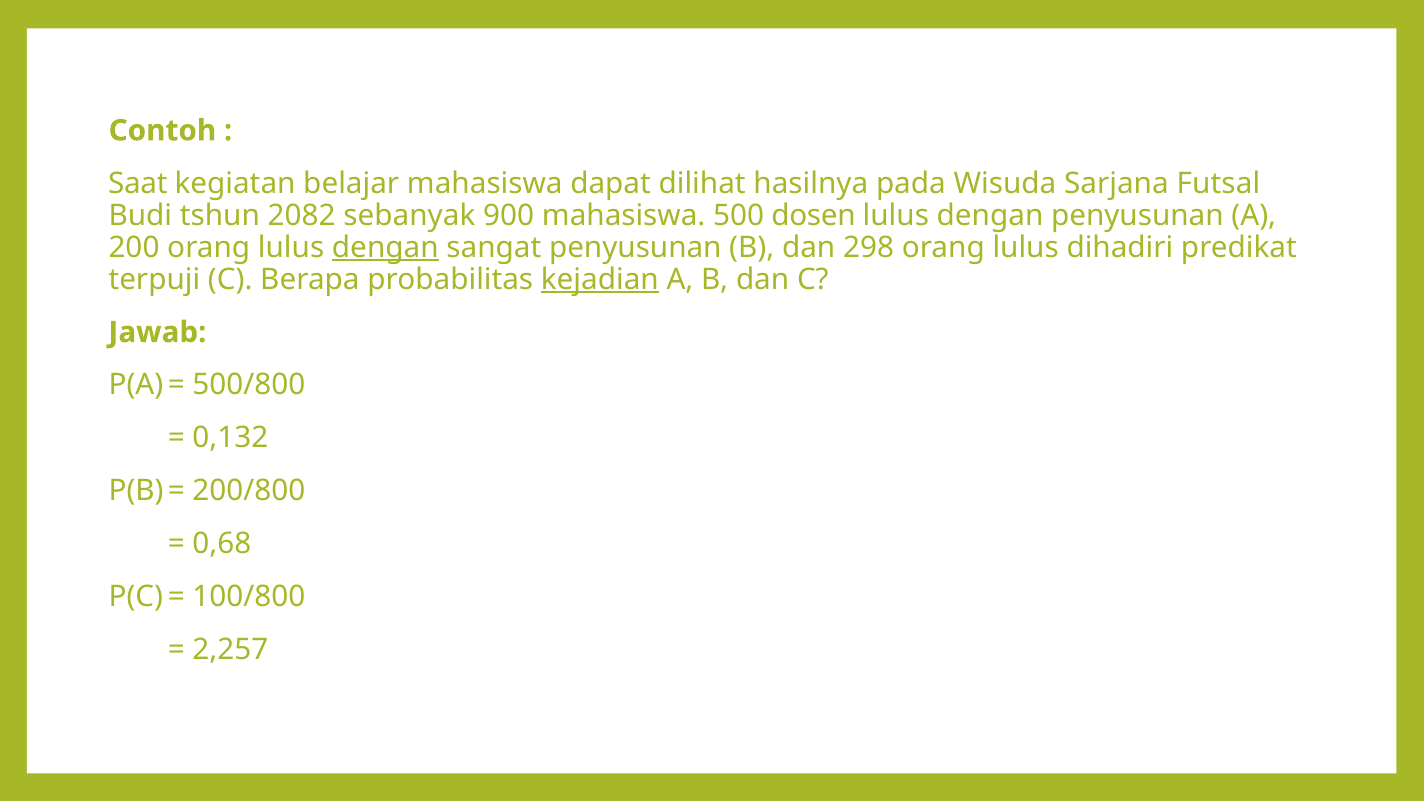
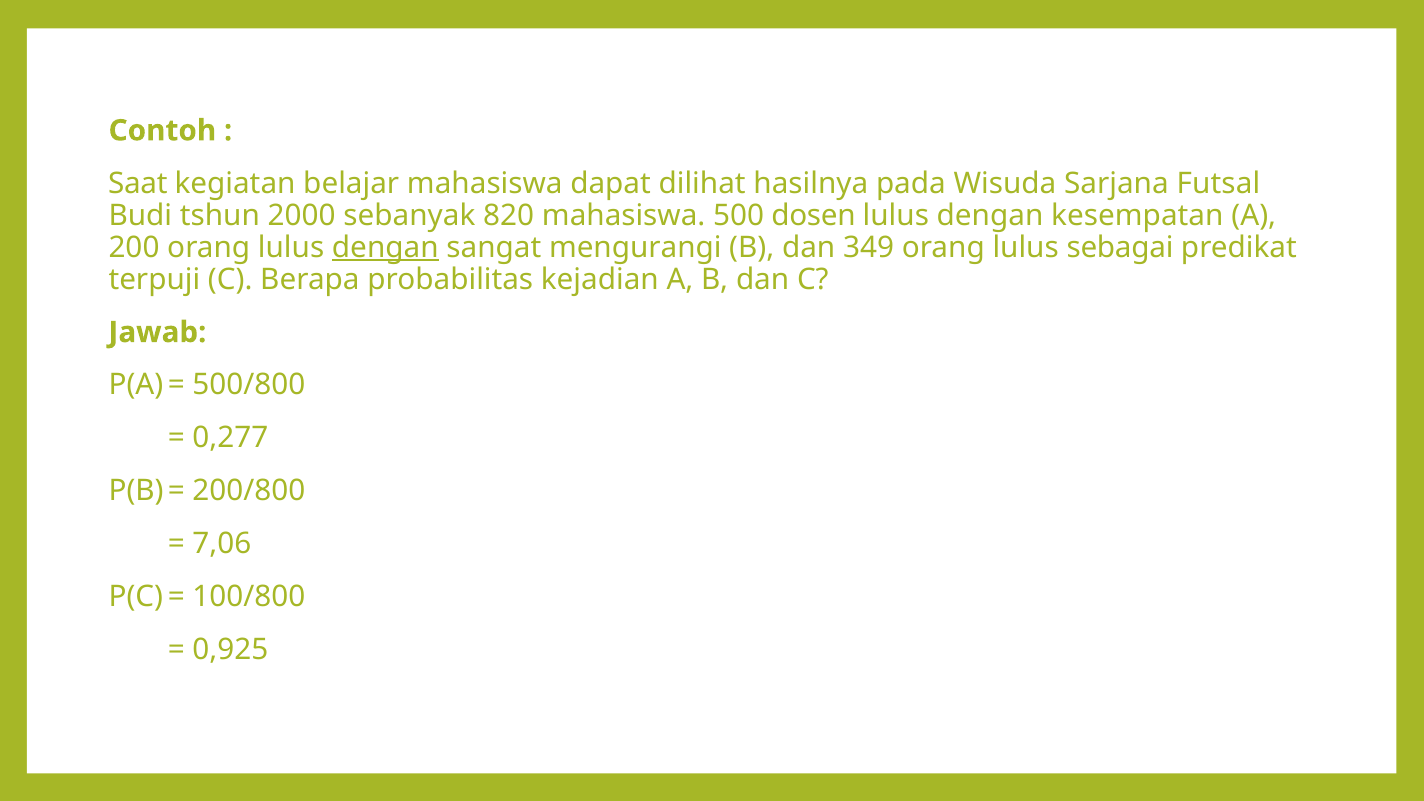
2082: 2082 -> 2000
900: 900 -> 820
dengan penyusunan: penyusunan -> kesempatan
sangat penyusunan: penyusunan -> mengurangi
298: 298 -> 349
dihadiri: dihadiri -> sebagai
kejadian underline: present -> none
0,132: 0,132 -> 0,277
0,68: 0,68 -> 7,06
2,257: 2,257 -> 0,925
